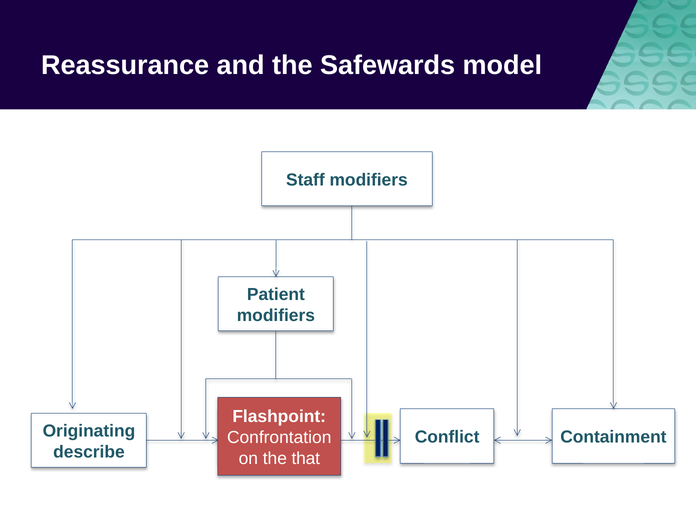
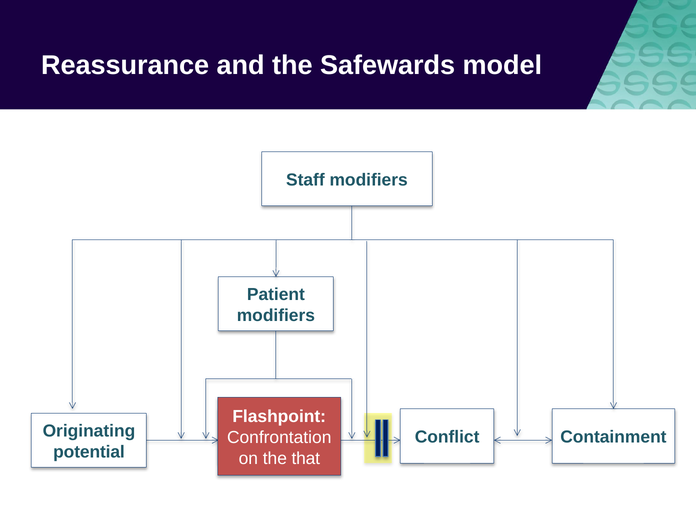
describe: describe -> potential
